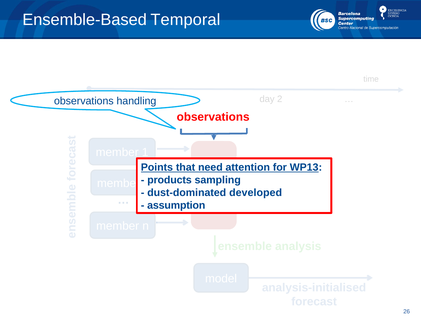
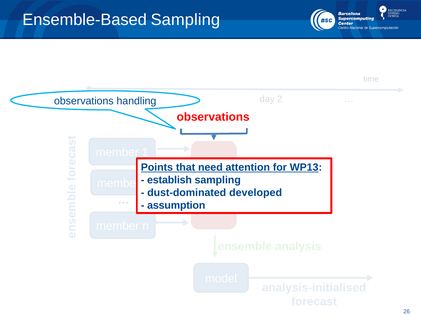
Ensemble-Based Temporal: Temporal -> Sampling
products: products -> establish
